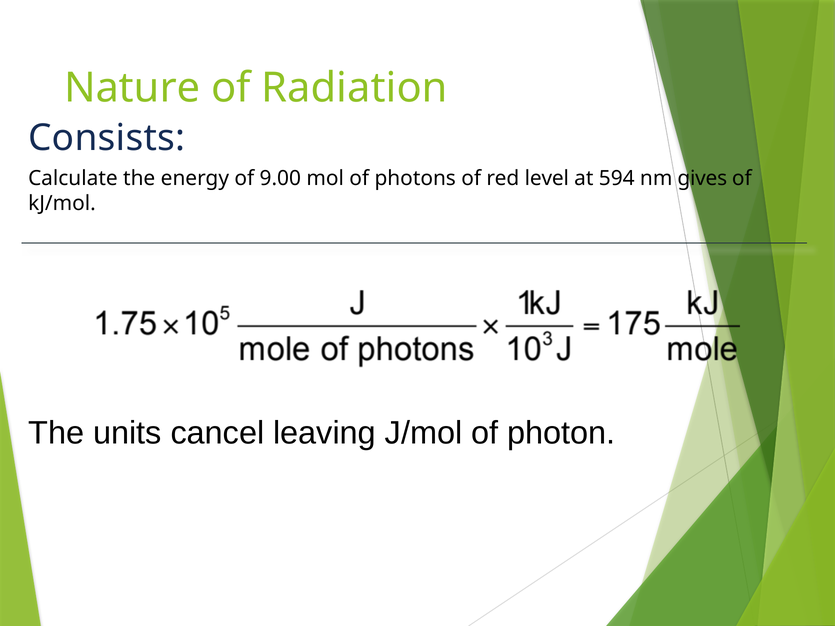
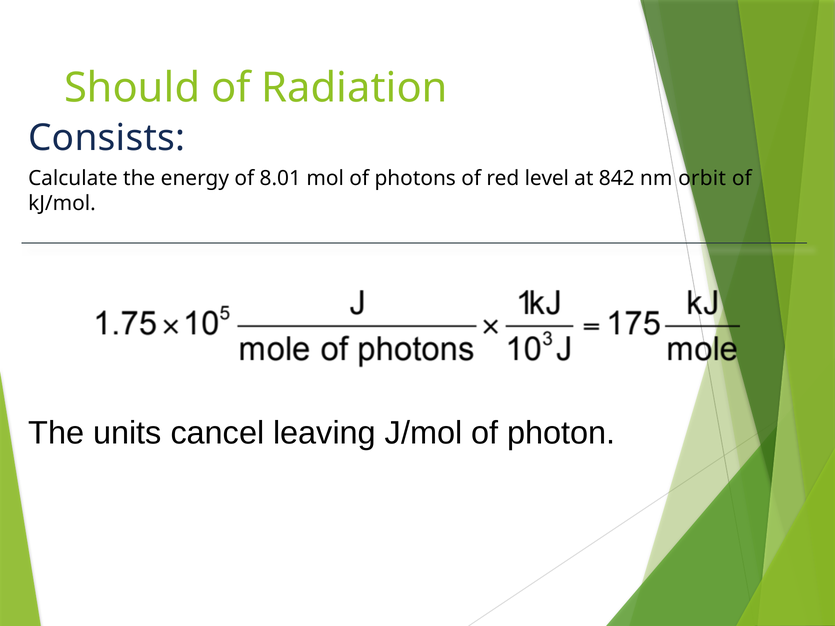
Nature: Nature -> Should
9.00: 9.00 -> 8.01
594: 594 -> 842
gives: gives -> orbit
